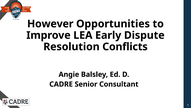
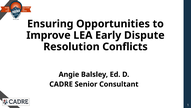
However: However -> Ensuring
